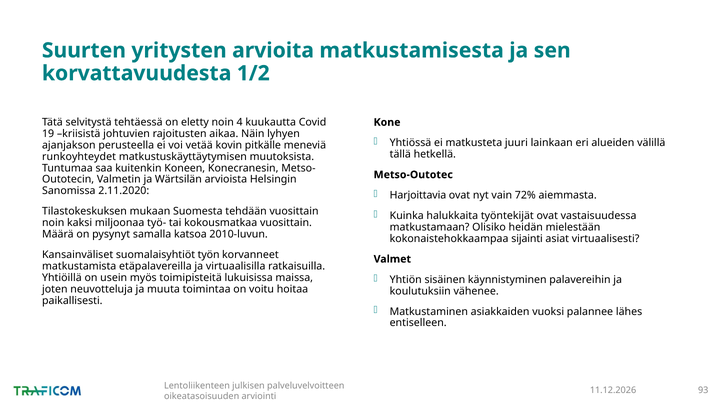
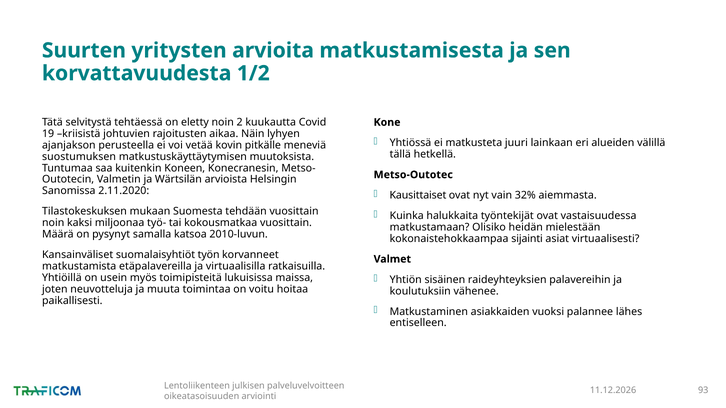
4: 4 -> 2
runkoyhteydet: runkoyhteydet -> suostumuksen
Harjoittavia: Harjoittavia -> Kausittaiset
72%: 72% -> 32%
käynnistyminen: käynnistyminen -> raideyhteyksien
